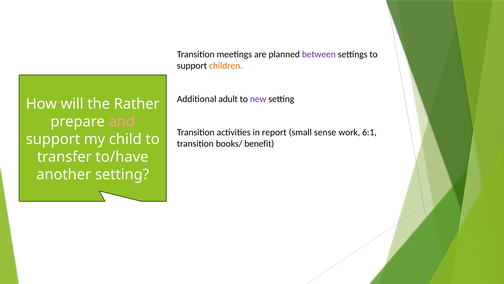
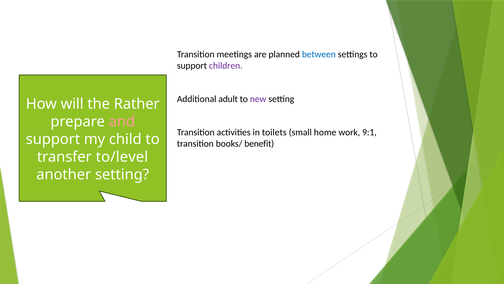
between colour: purple -> blue
children colour: orange -> purple
report: report -> toilets
sense: sense -> home
6:1: 6:1 -> 9:1
to/have: to/have -> to/level
